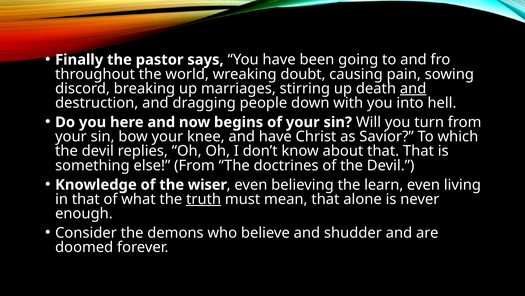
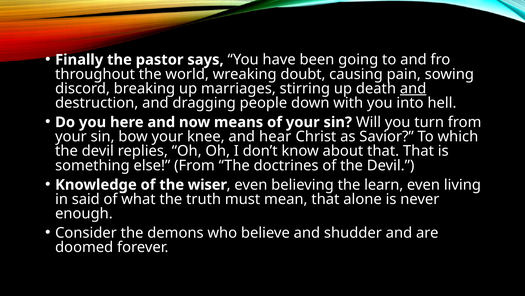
begins: begins -> means
and have: have -> hear
in that: that -> said
truth underline: present -> none
